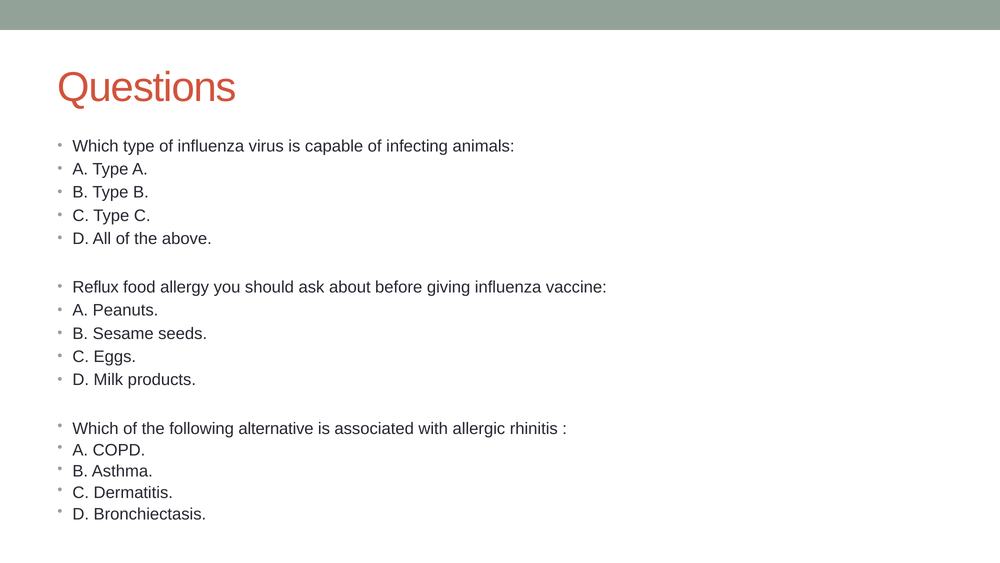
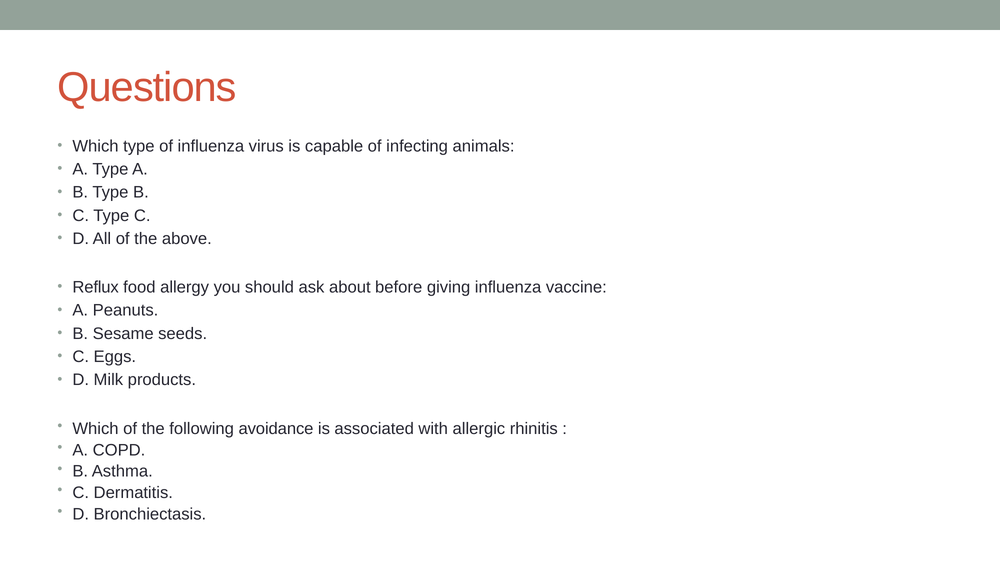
alternative: alternative -> avoidance
